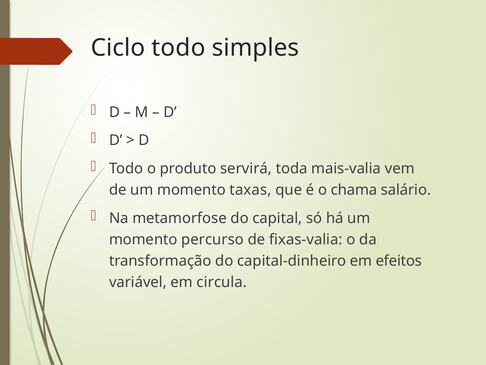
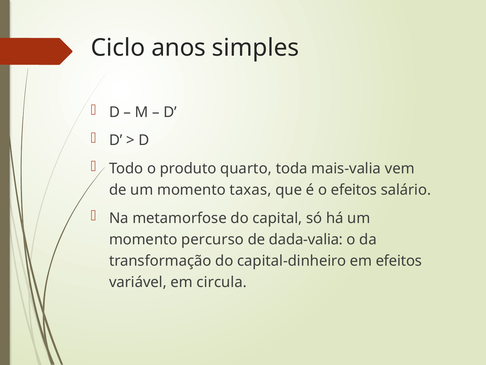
Ciclo todo: todo -> anos
servirá: servirá -> quarto
o chama: chama -> efeitos
fixas-valia: fixas-valia -> dada-valia
